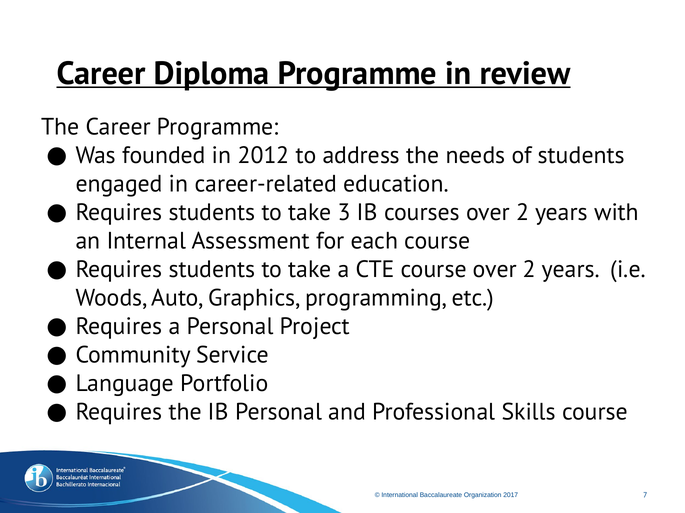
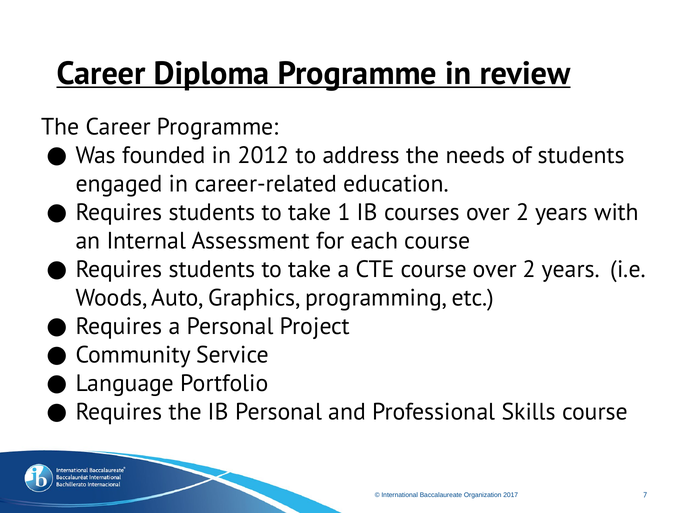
3: 3 -> 1
